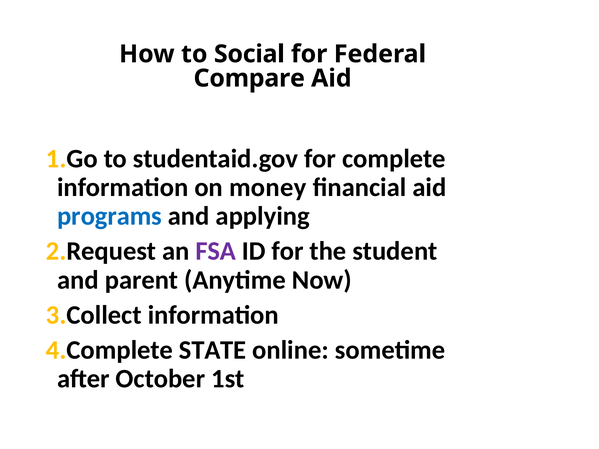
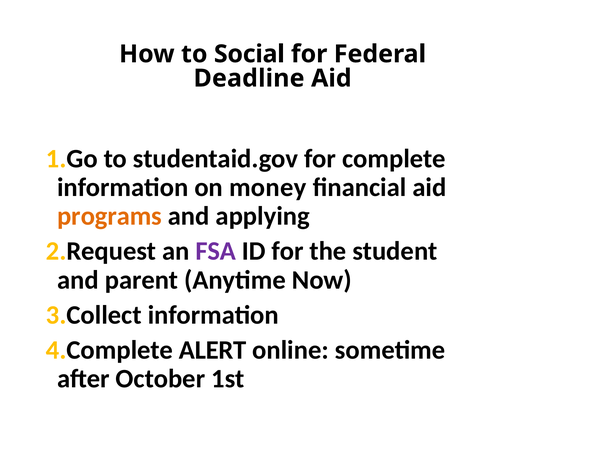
Compare: Compare -> Deadline
programs colour: blue -> orange
STATE: STATE -> ALERT
